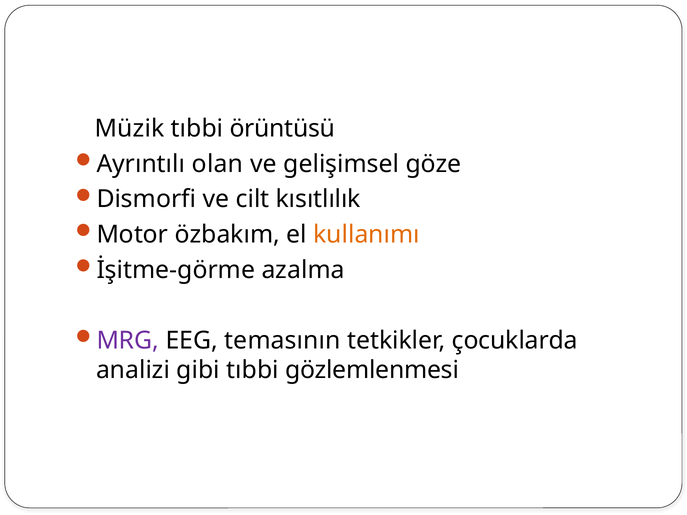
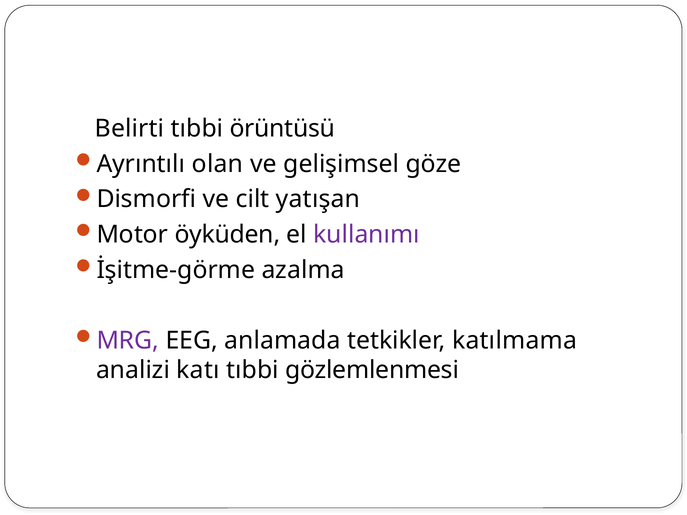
Müzik: Müzik -> Belirti
kısıtlılık: kısıtlılık -> yatışan
özbakım: özbakım -> öyküden
kullanımı colour: orange -> purple
temasının: temasının -> anlamada
çocuklarda: çocuklarda -> katılmama
gibi: gibi -> katı
